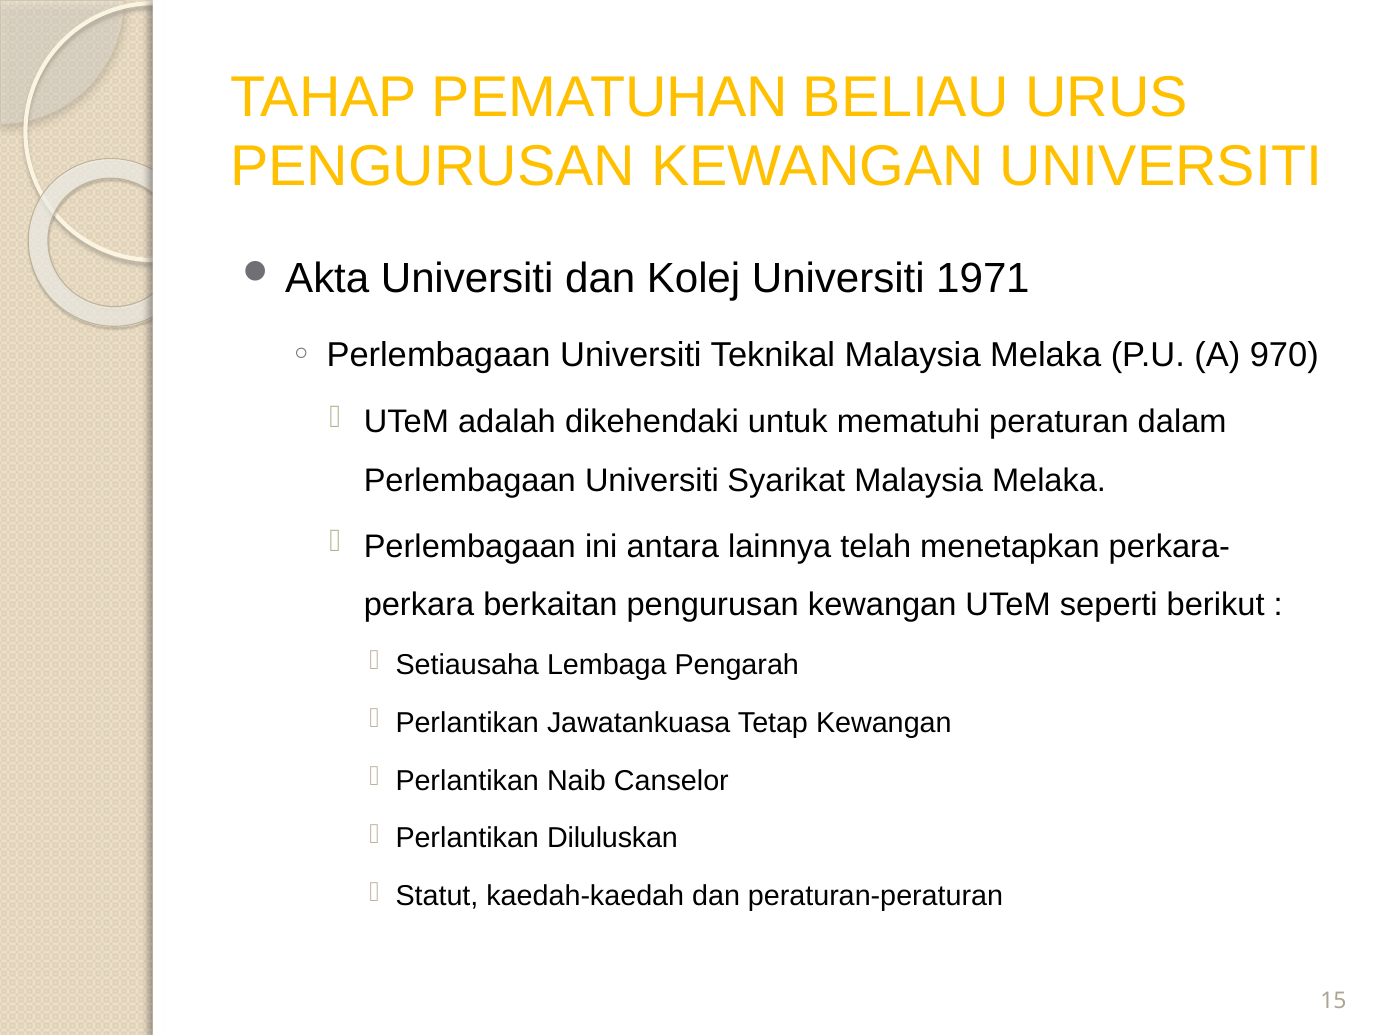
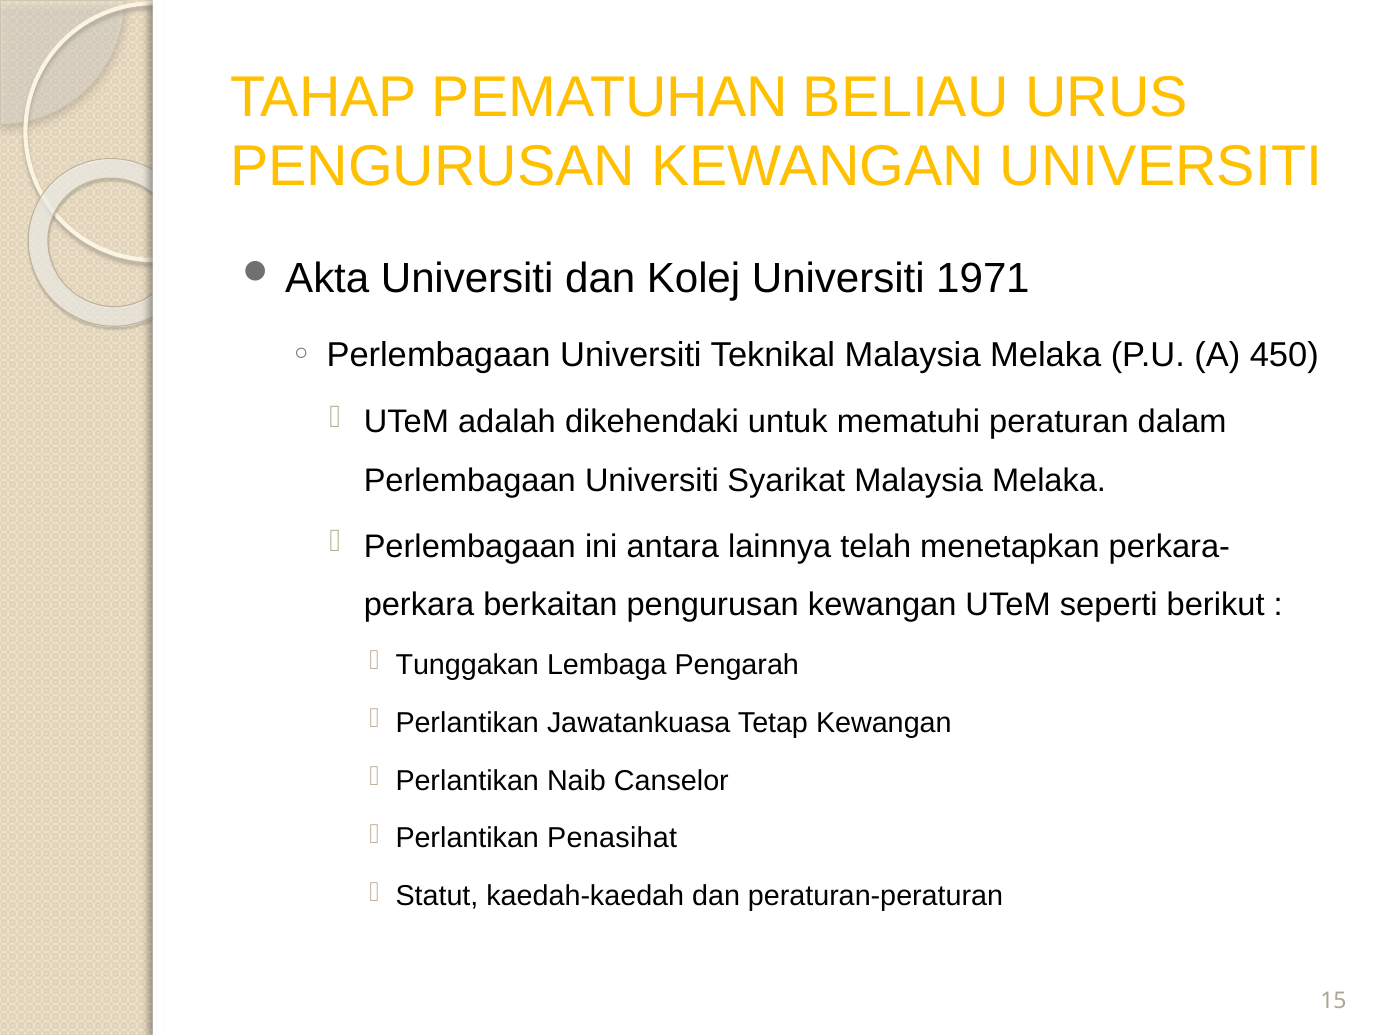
970: 970 -> 450
Setiausaha: Setiausaha -> Tunggakan
Diluluskan: Diluluskan -> Penasihat
